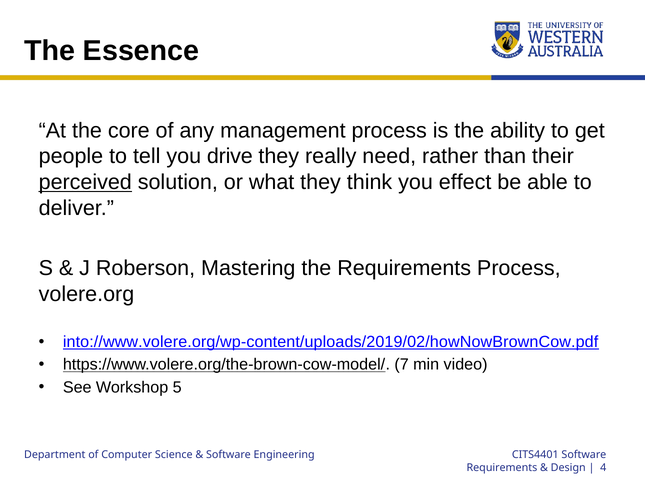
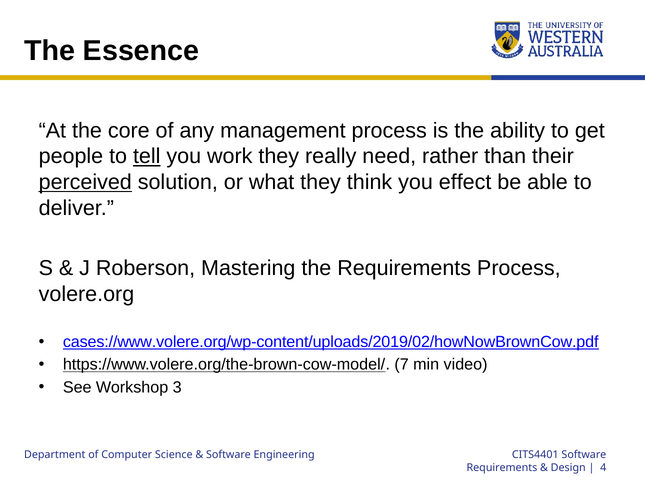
tell underline: none -> present
drive: drive -> work
into://www.volere.org/wp-content/uploads/2019/02/howNowBrownCow.pdf: into://www.volere.org/wp-content/uploads/2019/02/howNowBrownCow.pdf -> cases://www.volere.org/wp-content/uploads/2019/02/howNowBrownCow.pdf
5: 5 -> 3
